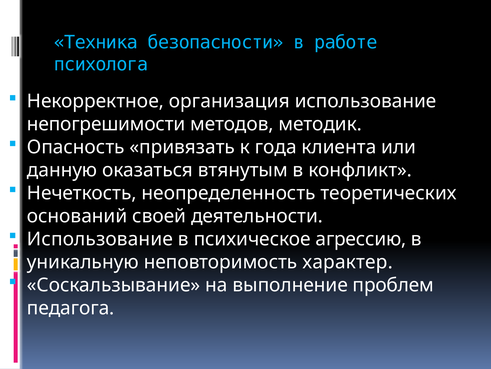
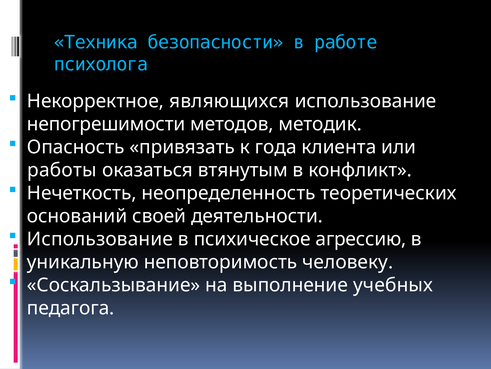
организация: организация -> являющихся
данную: данную -> работы
характер: характер -> человеку
проблем: проблем -> учебных
